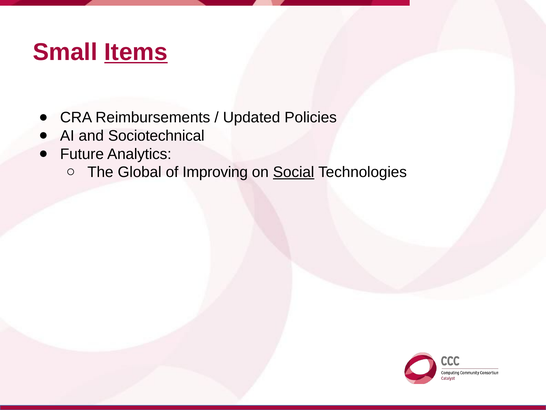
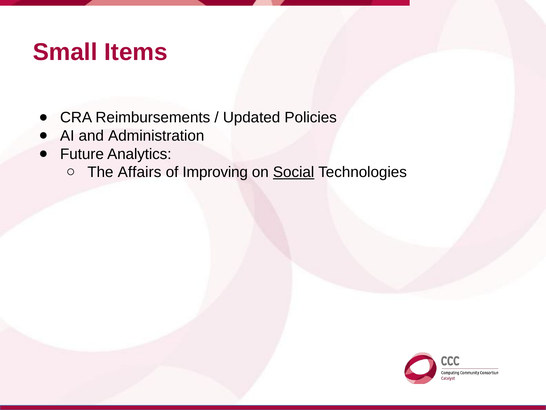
Items underline: present -> none
Sociotechnical: Sociotechnical -> Administration
Global: Global -> Affairs
